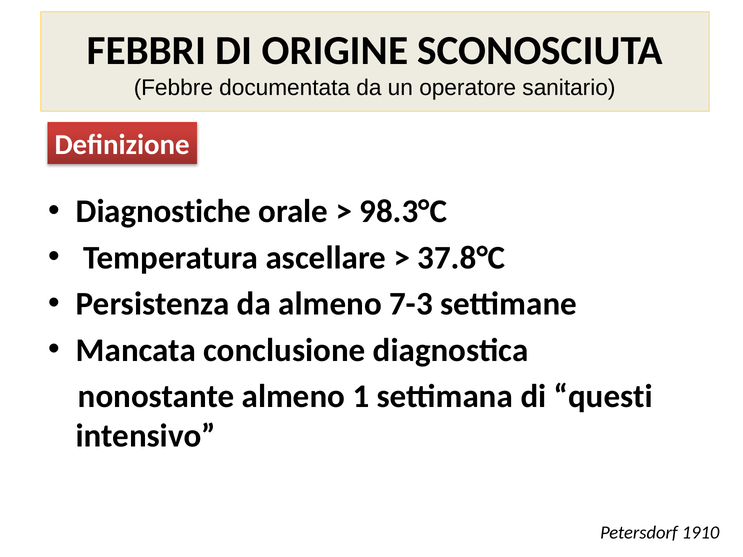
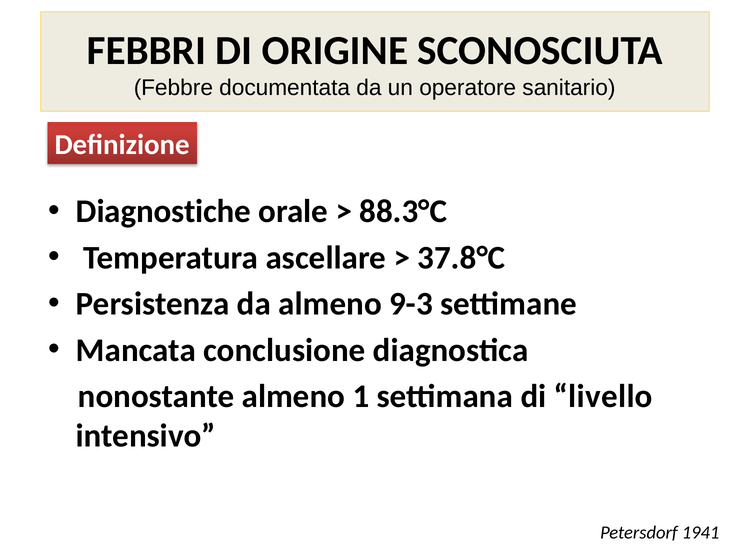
98.3°C: 98.3°C -> 88.3°C
7-3: 7-3 -> 9-3
questi: questi -> livello
1910: 1910 -> 1941
